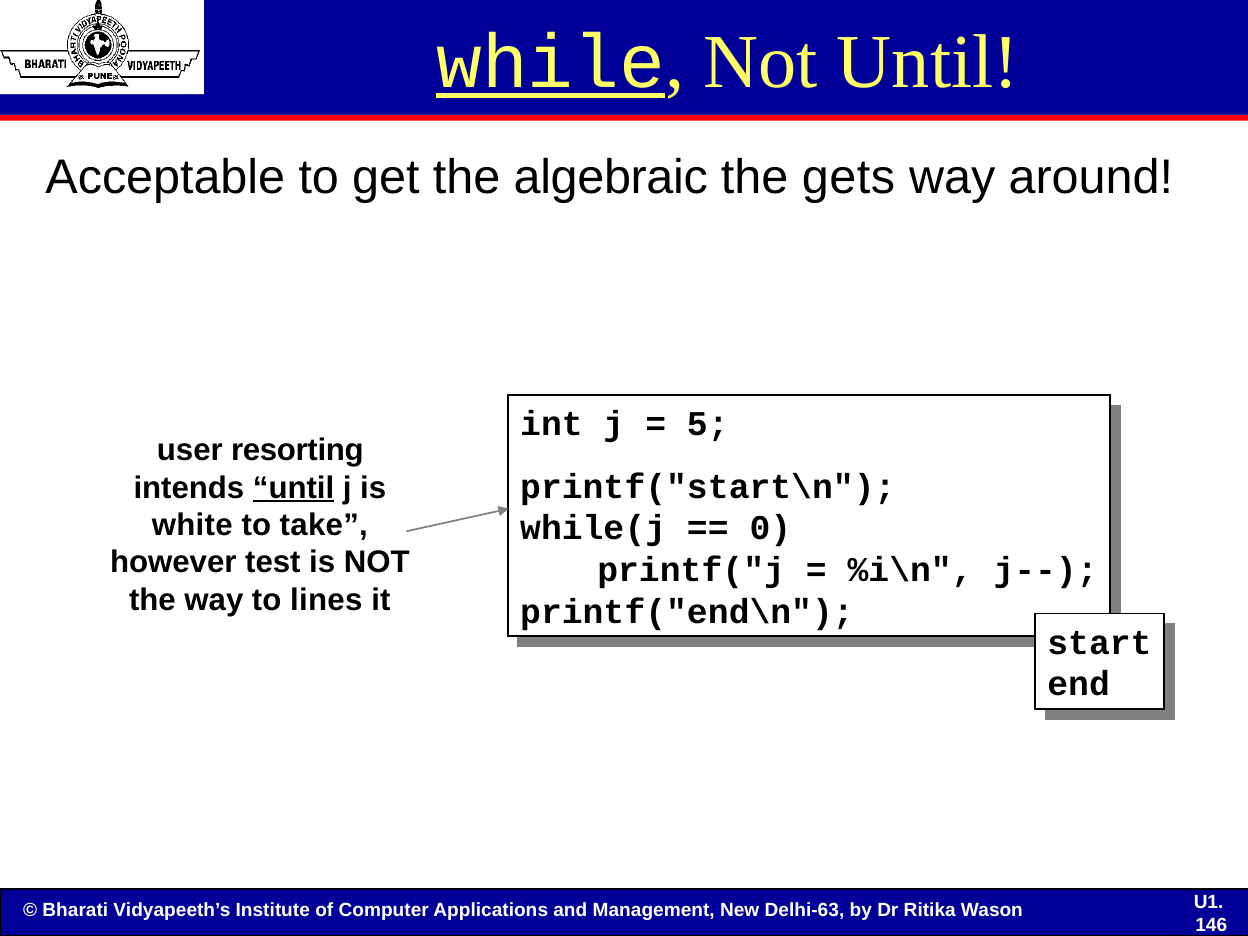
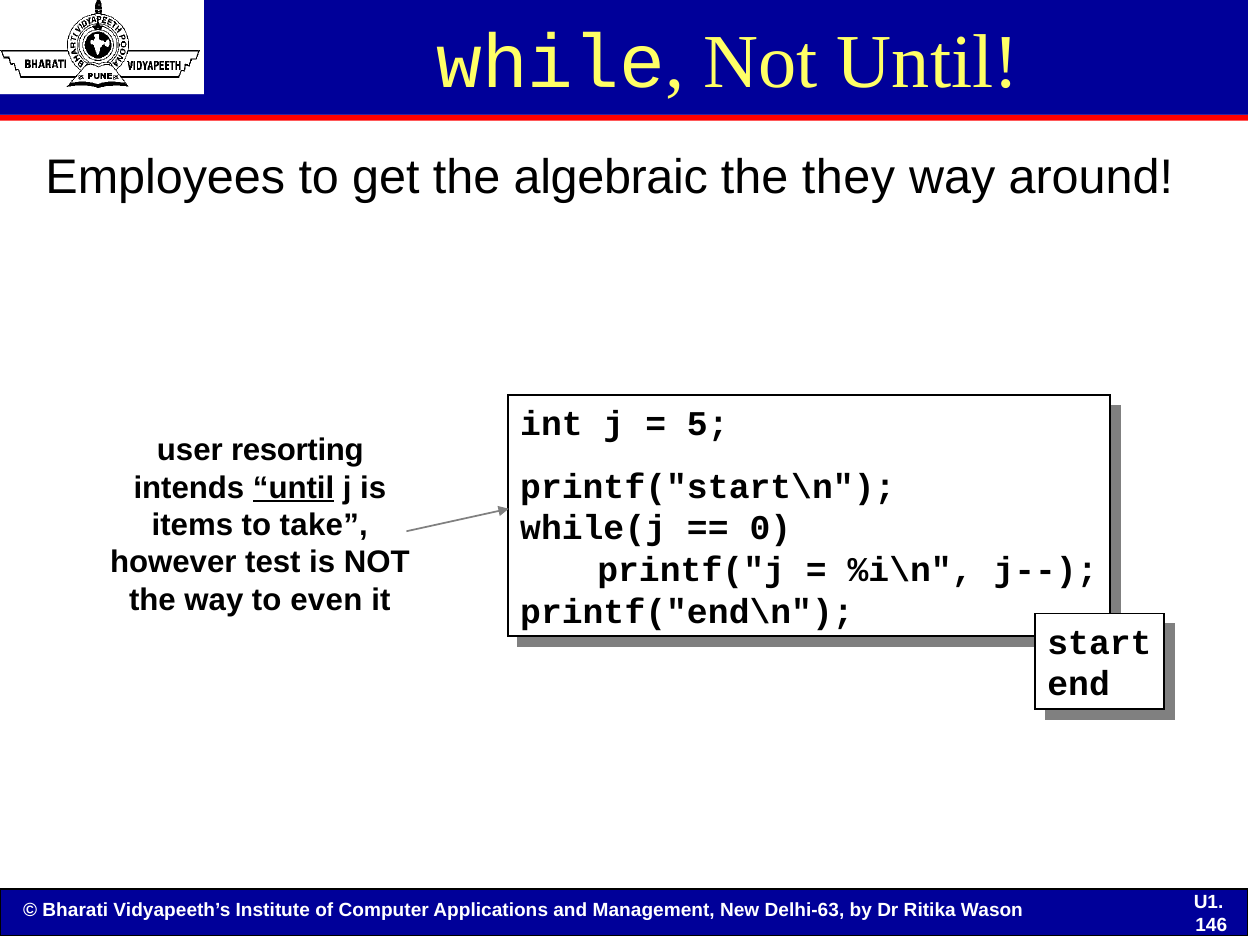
while underline: present -> none
Acceptable: Acceptable -> Employees
gets: gets -> they
white: white -> items
lines: lines -> even
